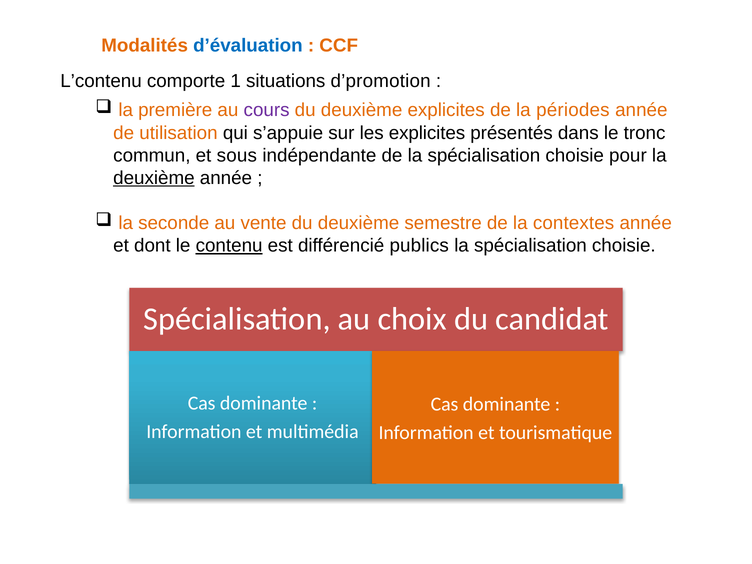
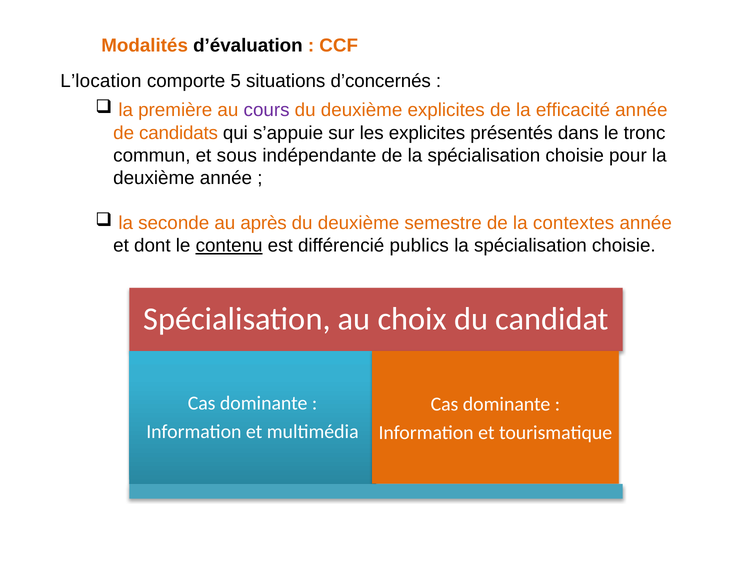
d’évaluation colour: blue -> black
L’contenu: L’contenu -> L’location
1: 1 -> 5
d’promotion: d’promotion -> d’concernés
périodes: périodes -> efficacité
utilisation: utilisation -> candidats
deuxième at (154, 178) underline: present -> none
vente: vente -> après
